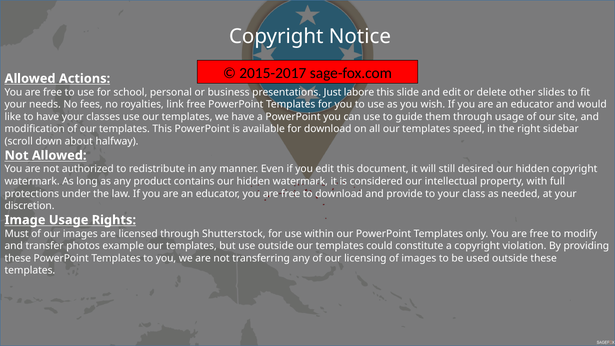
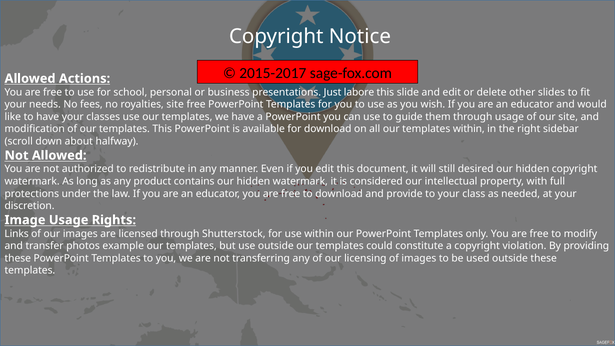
royalties link: link -> site
templates speed: speed -> within
Must: Must -> Links
